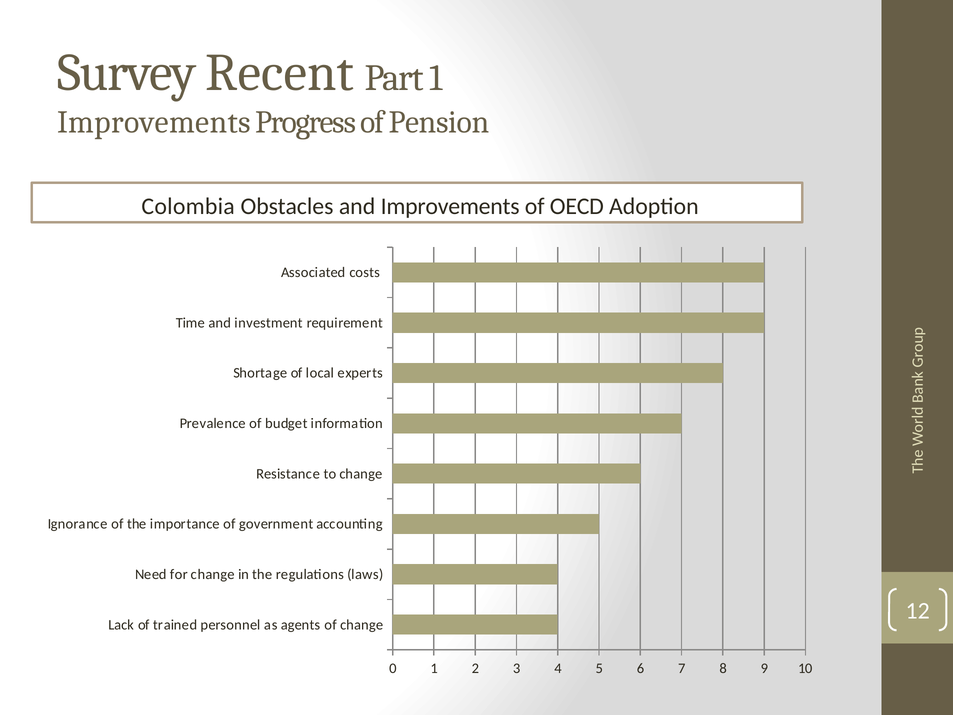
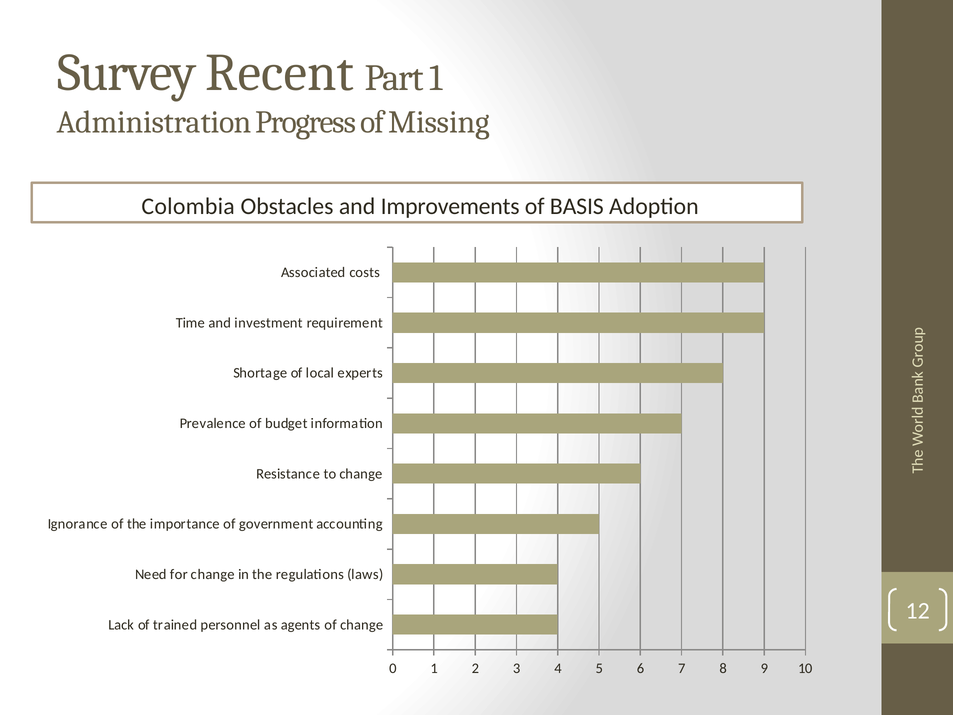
Improvements at (154, 122): Improvements -> Administration
Pension: Pension -> Missing
OECD: OECD -> BASIS
